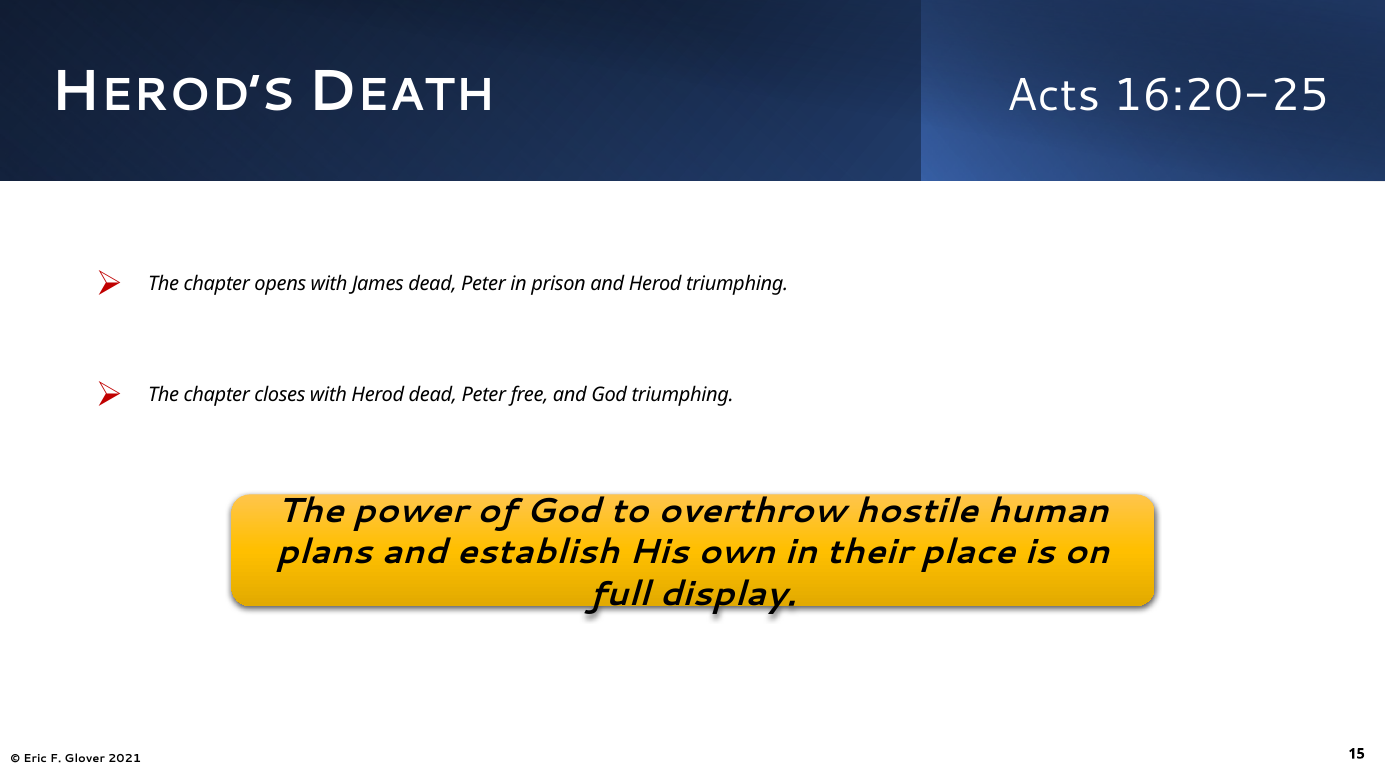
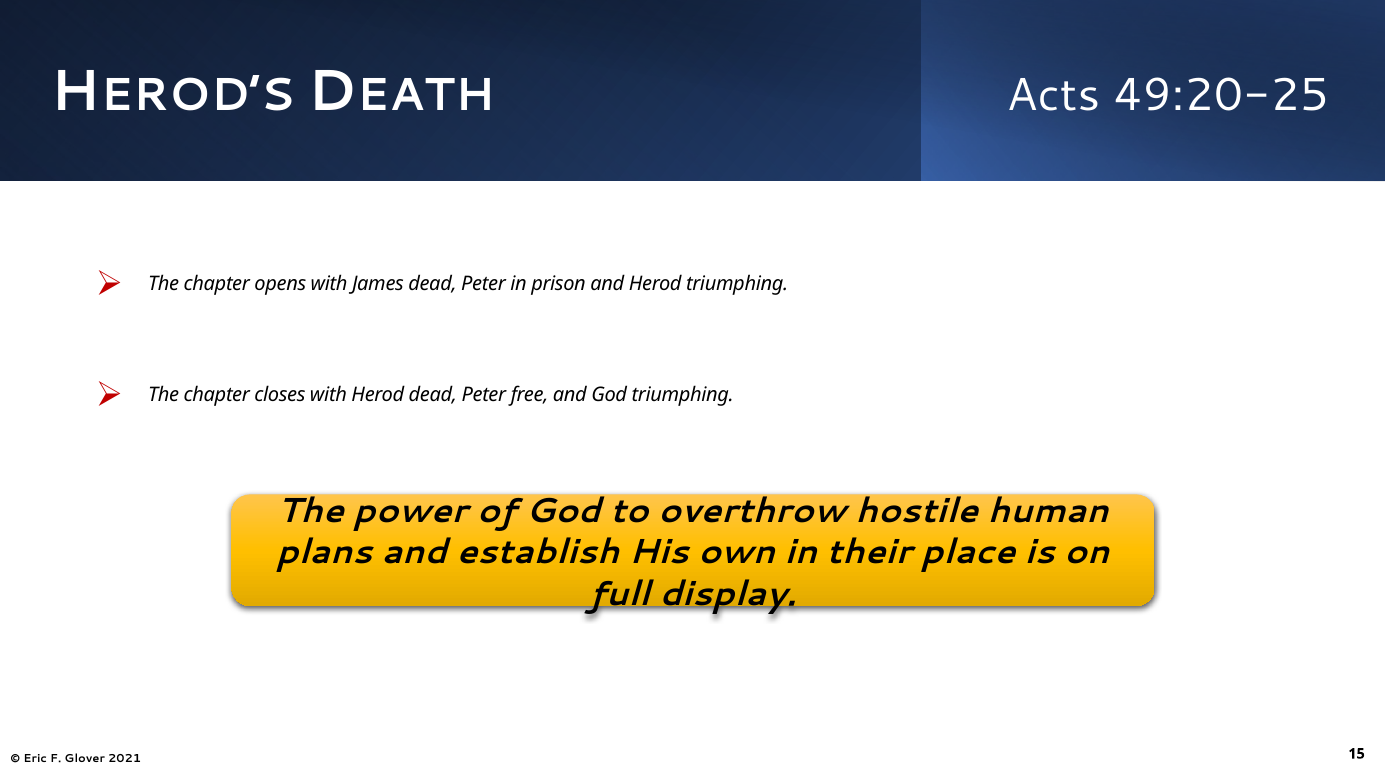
16:20-25: 16:20-25 -> 49:20-25
